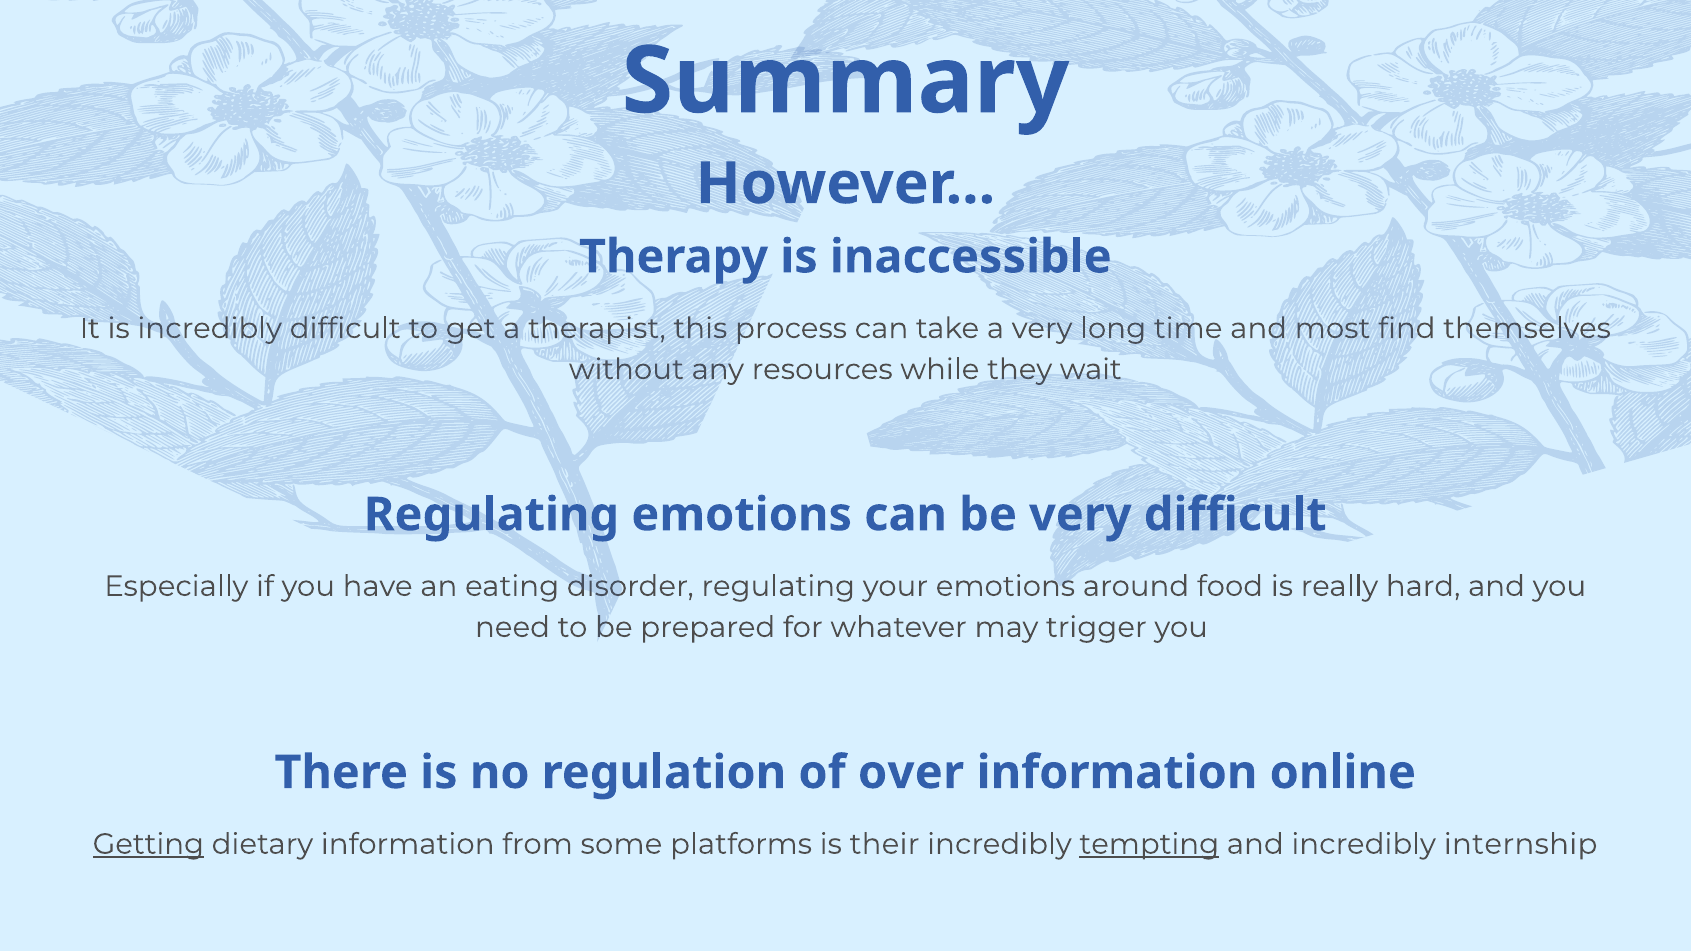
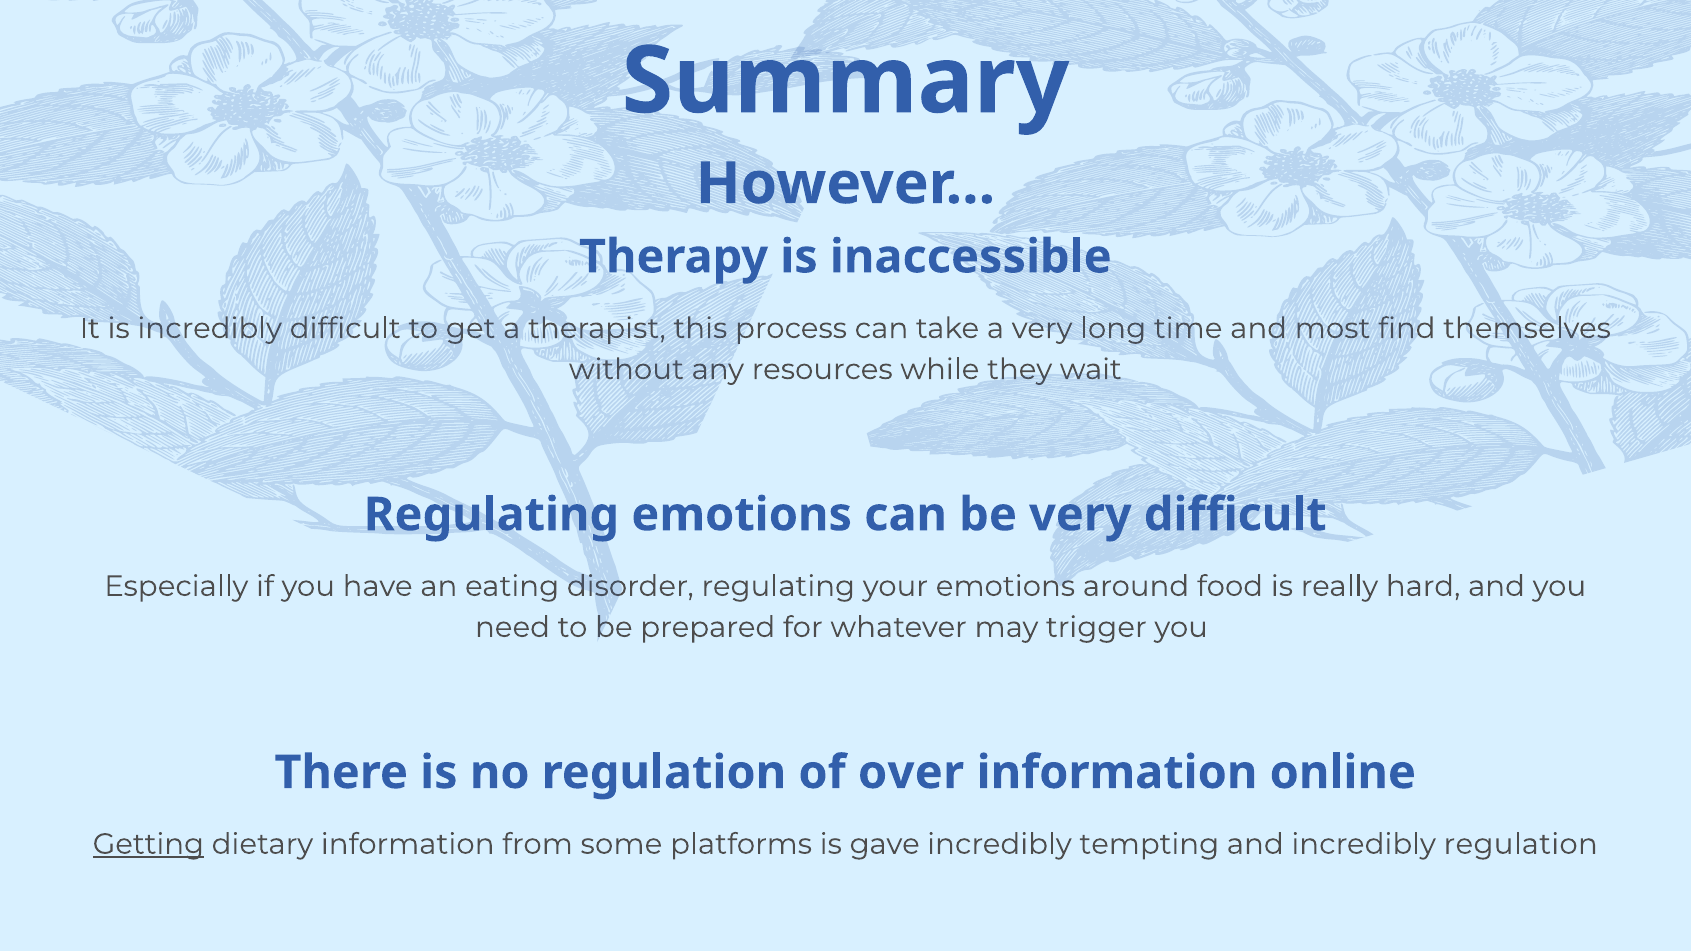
their: their -> gave
tempting underline: present -> none
incredibly internship: internship -> regulation
